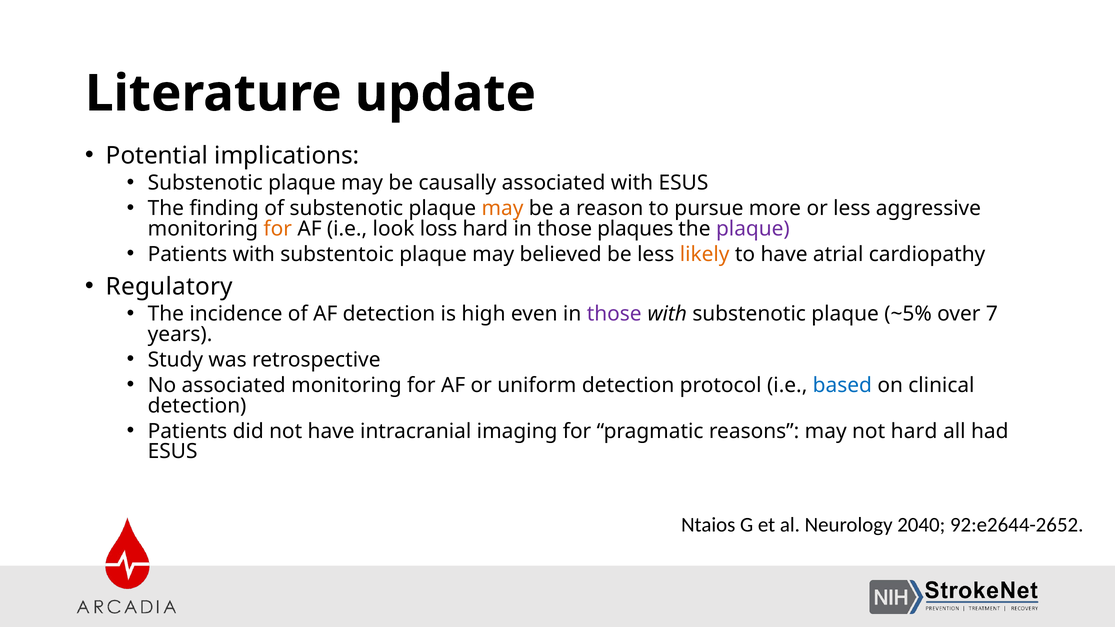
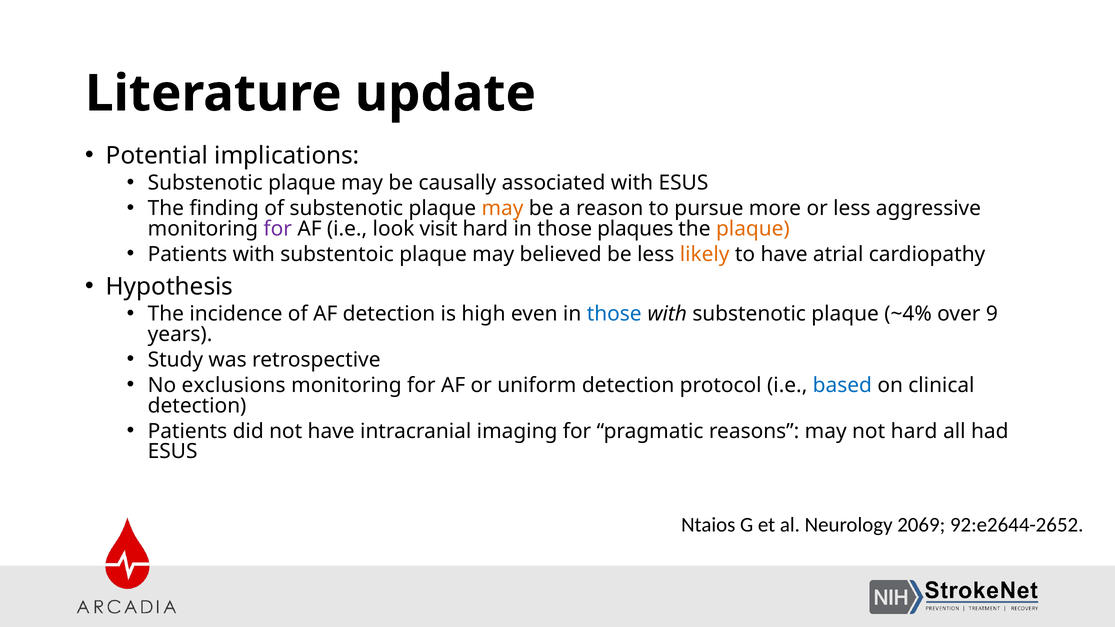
for at (278, 229) colour: orange -> purple
loss: loss -> visit
plaque at (753, 229) colour: purple -> orange
Regulatory: Regulatory -> Hypothesis
those at (614, 314) colour: purple -> blue
~5%: ~5% -> ~4%
7: 7 -> 9
No associated: associated -> exclusions
2040: 2040 -> 2069
